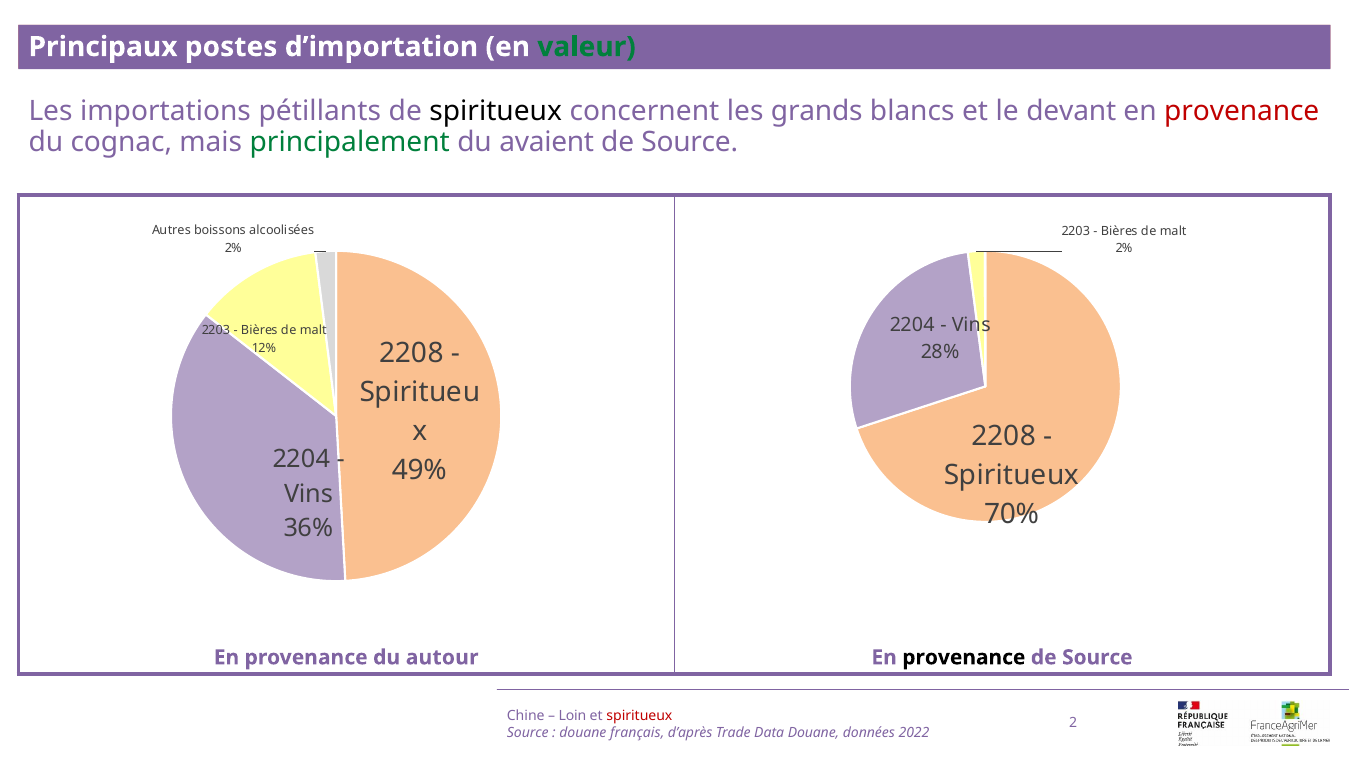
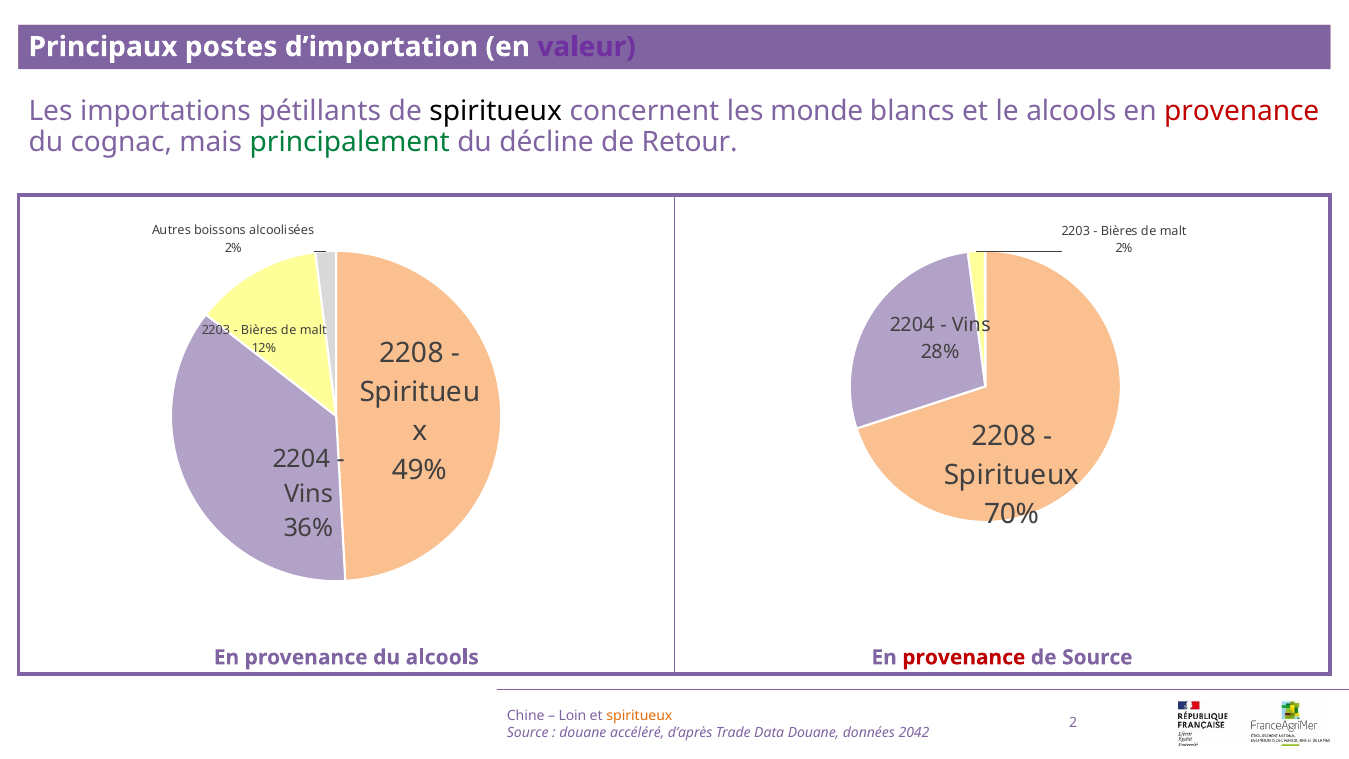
valeur at (587, 47) colour: green -> purple
grands: grands -> monde
le devant: devant -> alcools
avaient: avaient -> décline
Source at (690, 142): Source -> Retour
du autour: autour -> alcools
provenance at (964, 657) colour: black -> red
spiritueux at (639, 716) colour: red -> orange
français: français -> accéléré
2022: 2022 -> 2042
